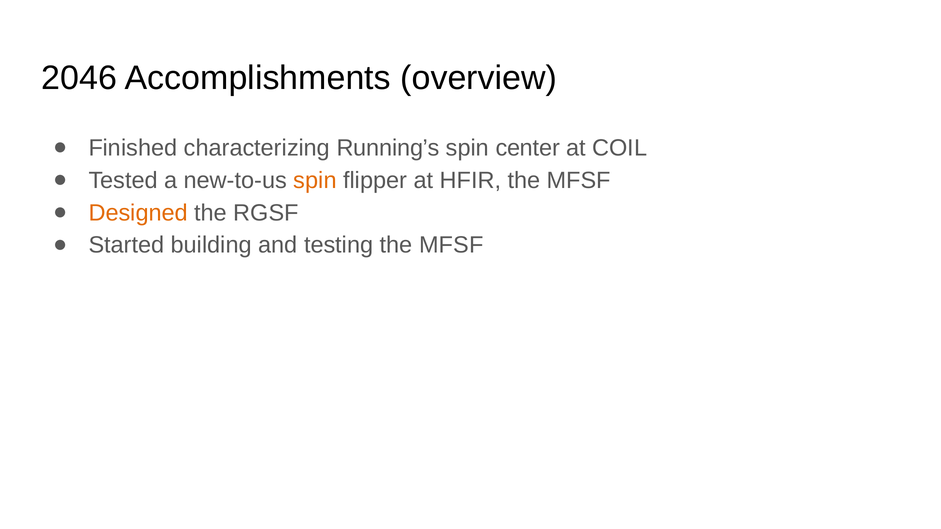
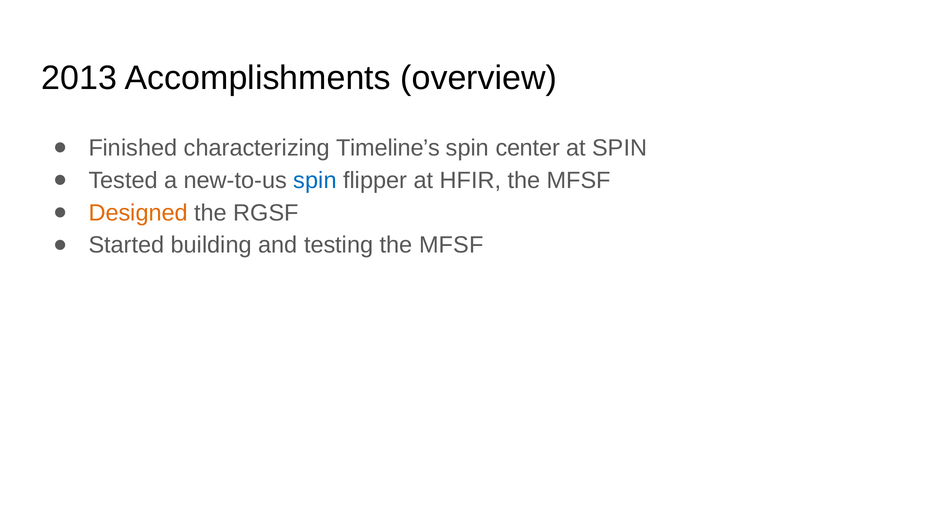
2046: 2046 -> 2013
Running’s: Running’s -> Timeline’s
at COIL: COIL -> SPIN
spin at (315, 180) colour: orange -> blue
